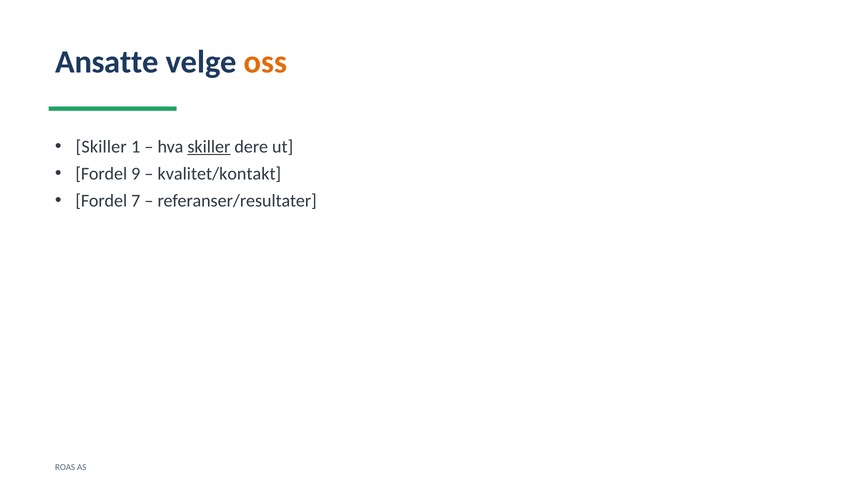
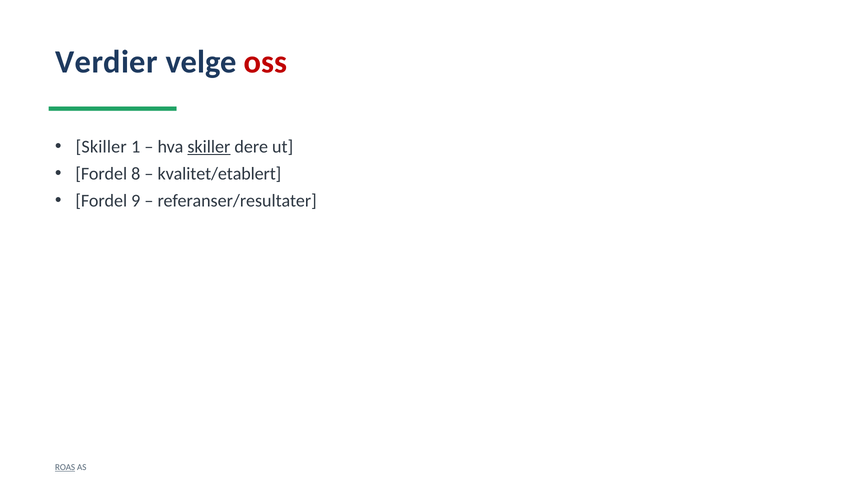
Ansatte: Ansatte -> Verdier
oss colour: orange -> red
9: 9 -> 8
kvalitet/kontakt: kvalitet/kontakt -> kvalitet/etablert
7: 7 -> 9
ROAS underline: none -> present
